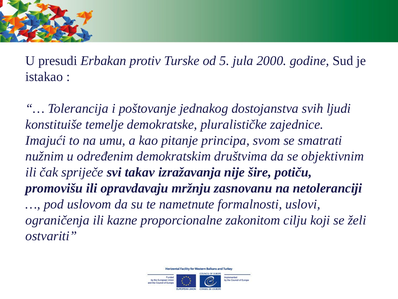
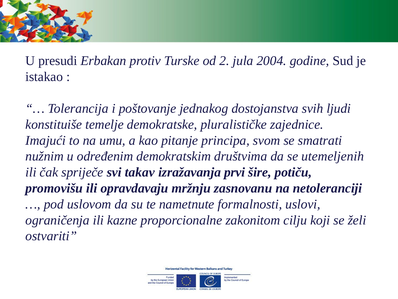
5: 5 -> 2
2000: 2000 -> 2004
objektivnim: objektivnim -> utemeljenih
nije: nije -> prvi
